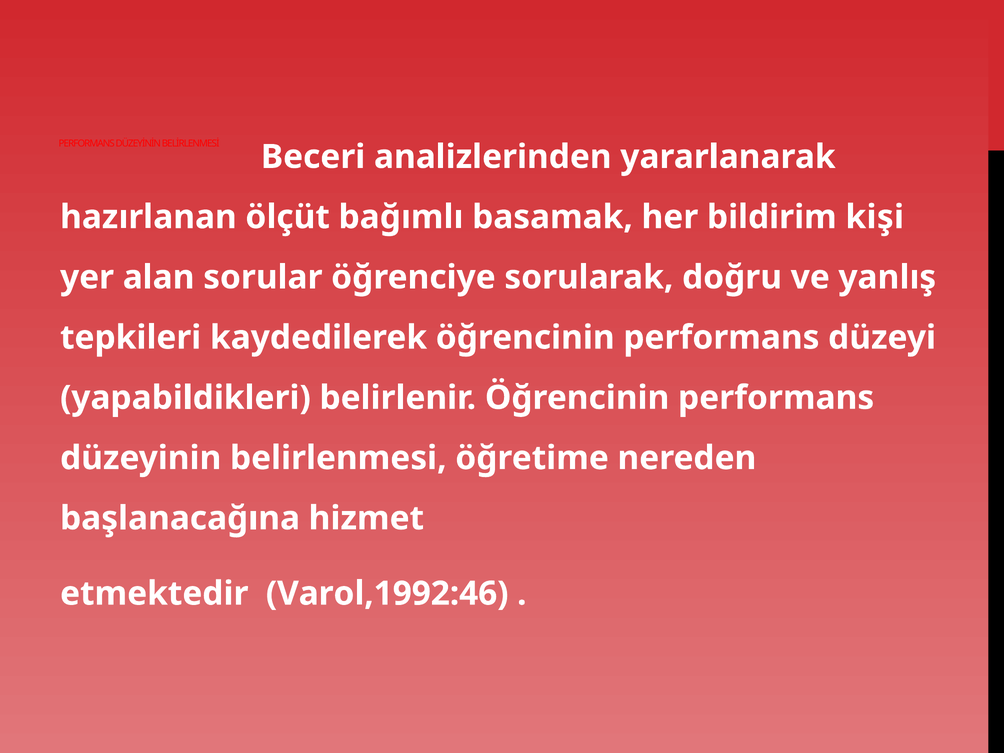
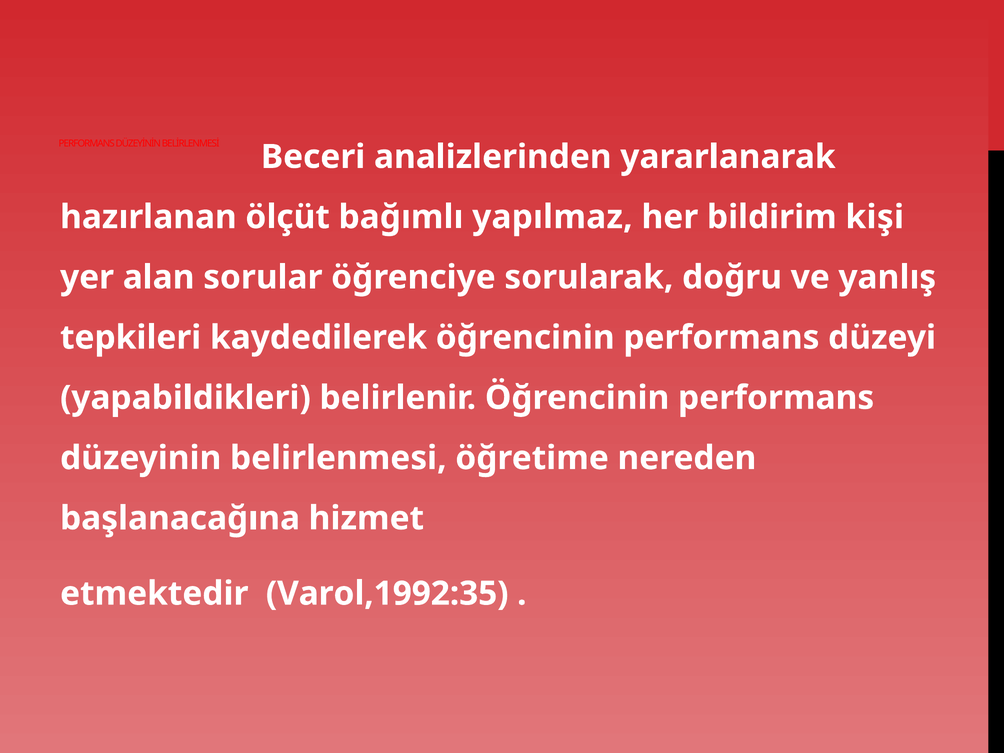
basamak: basamak -> yapılmaz
Varol,1992:46: Varol,1992:46 -> Varol,1992:35
